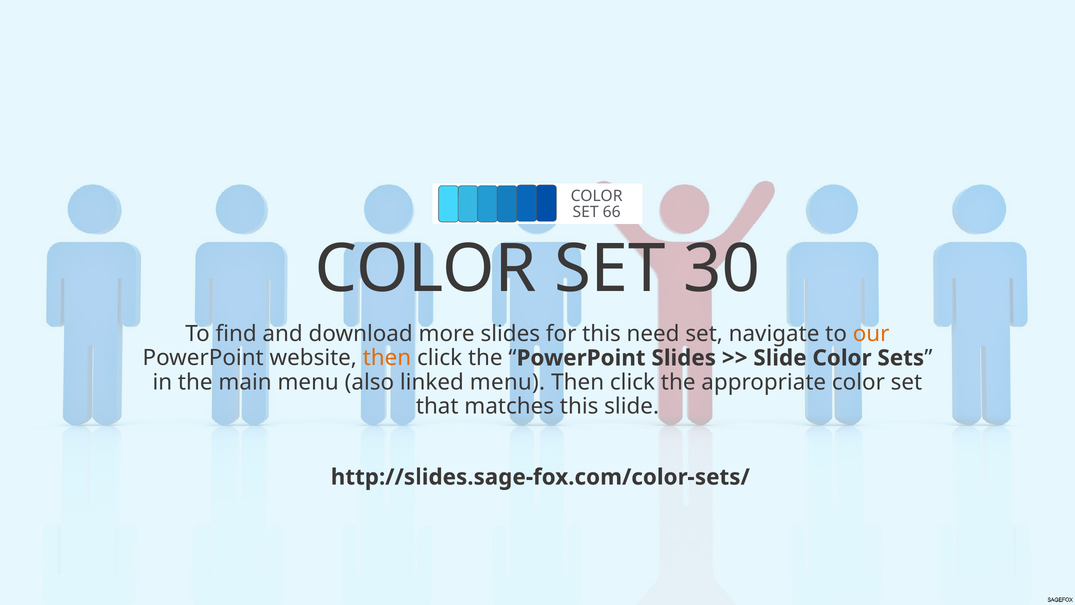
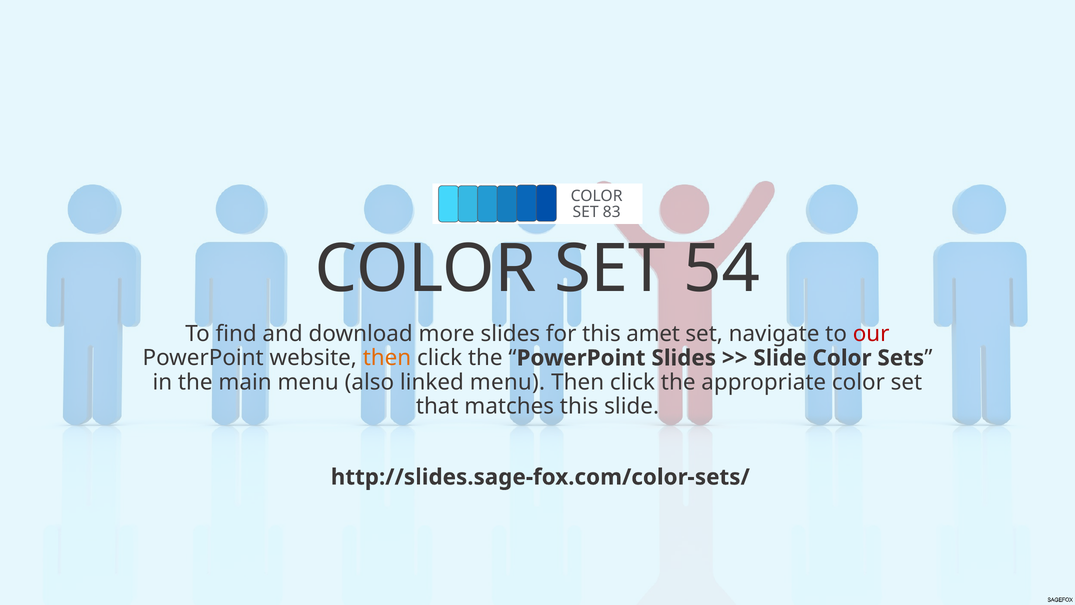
66: 66 -> 83
30: 30 -> 54
need: need -> amet
our colour: orange -> red
